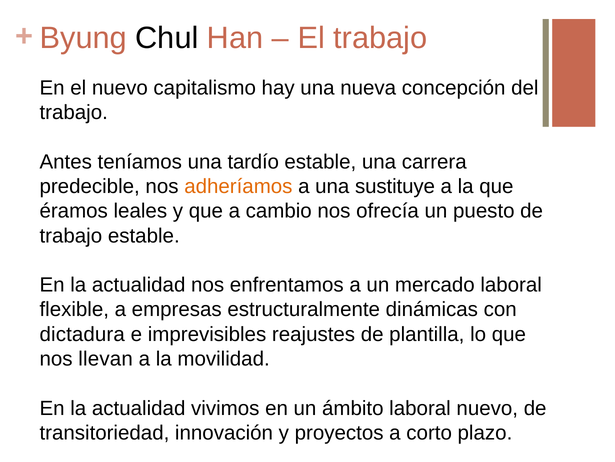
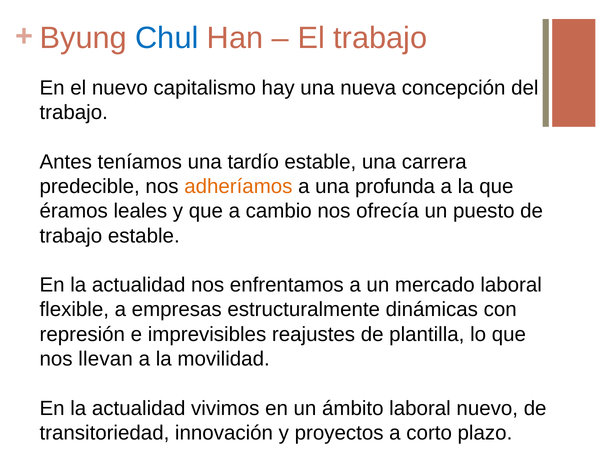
Chul colour: black -> blue
sustituye: sustituye -> profunda
dictadura: dictadura -> represión
